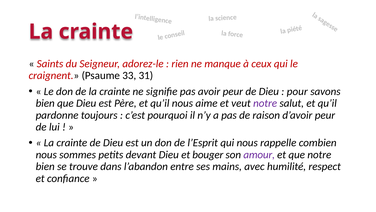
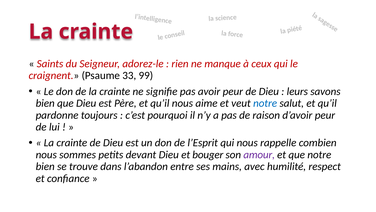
31: 31 -> 99
pour: pour -> leurs
notre at (265, 103) colour: purple -> blue
